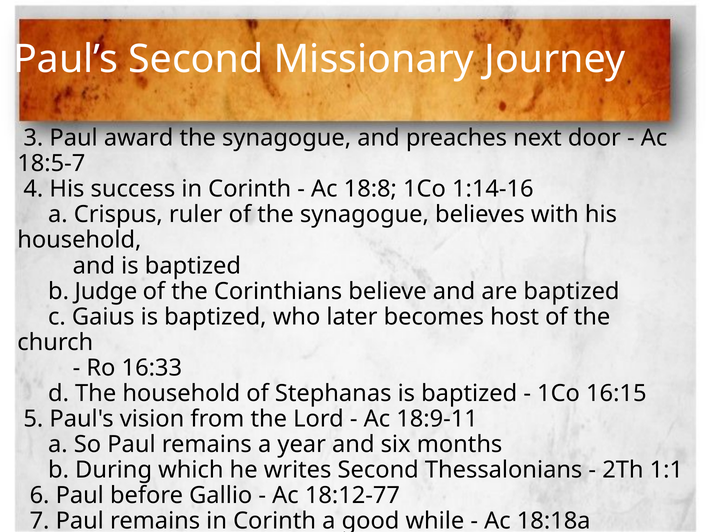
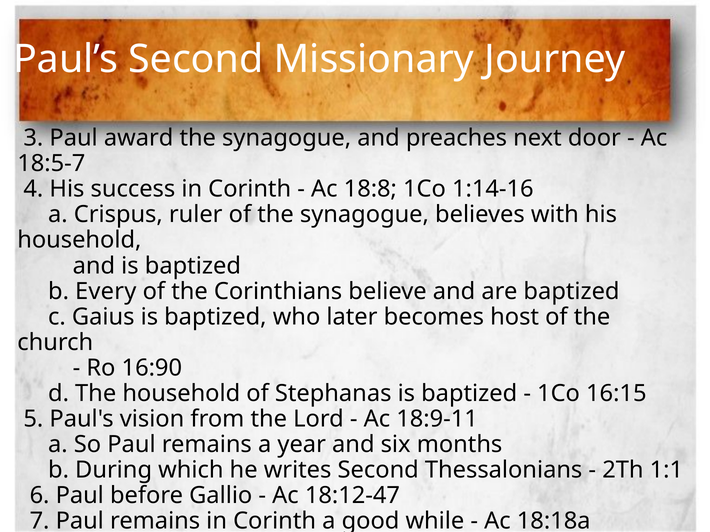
Judge: Judge -> Every
16:33: 16:33 -> 16:90
18:12-77: 18:12-77 -> 18:12-47
